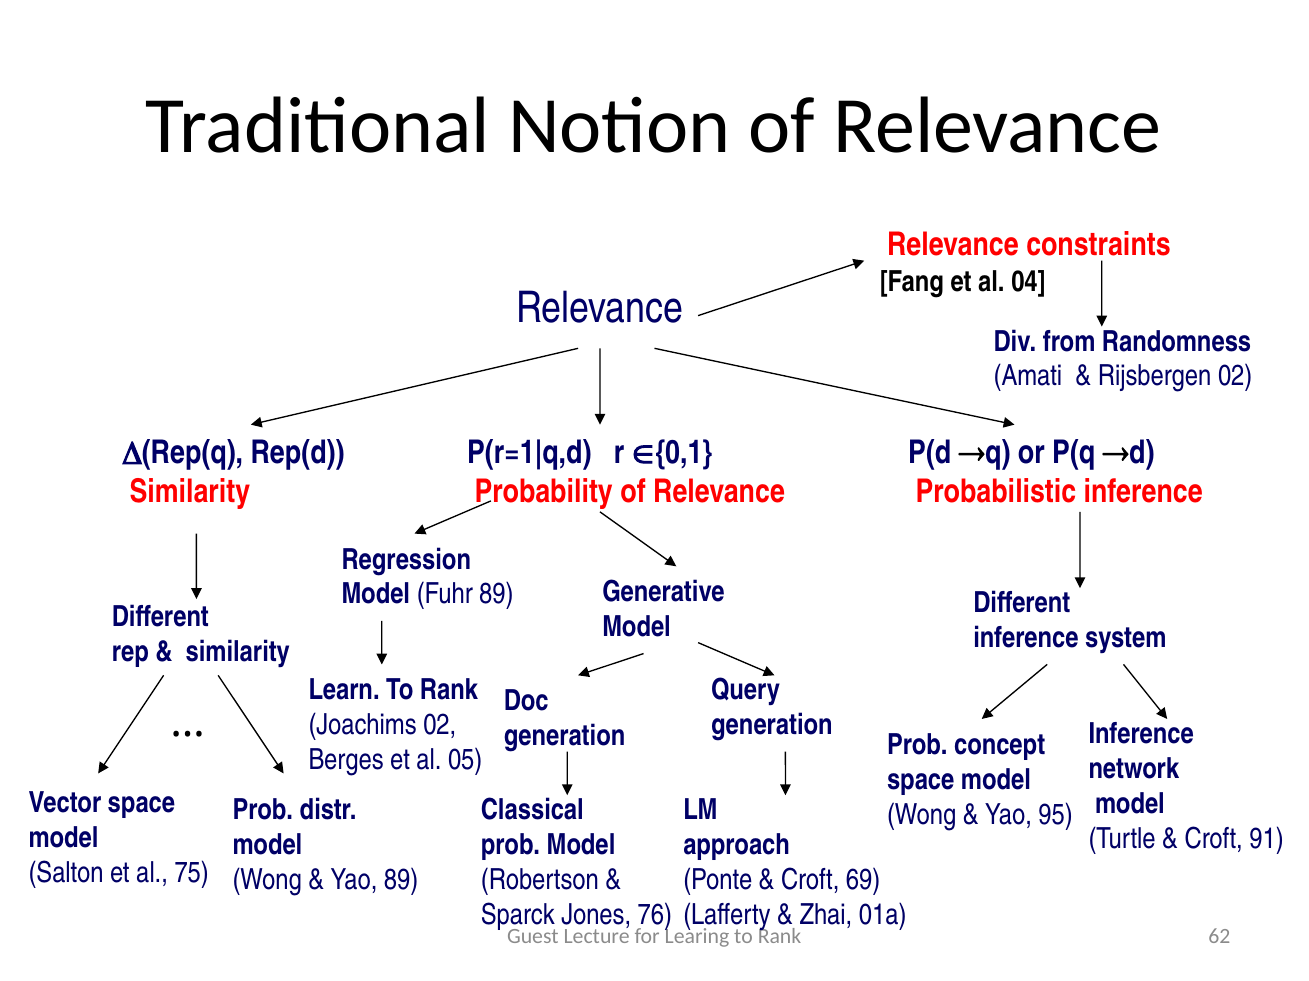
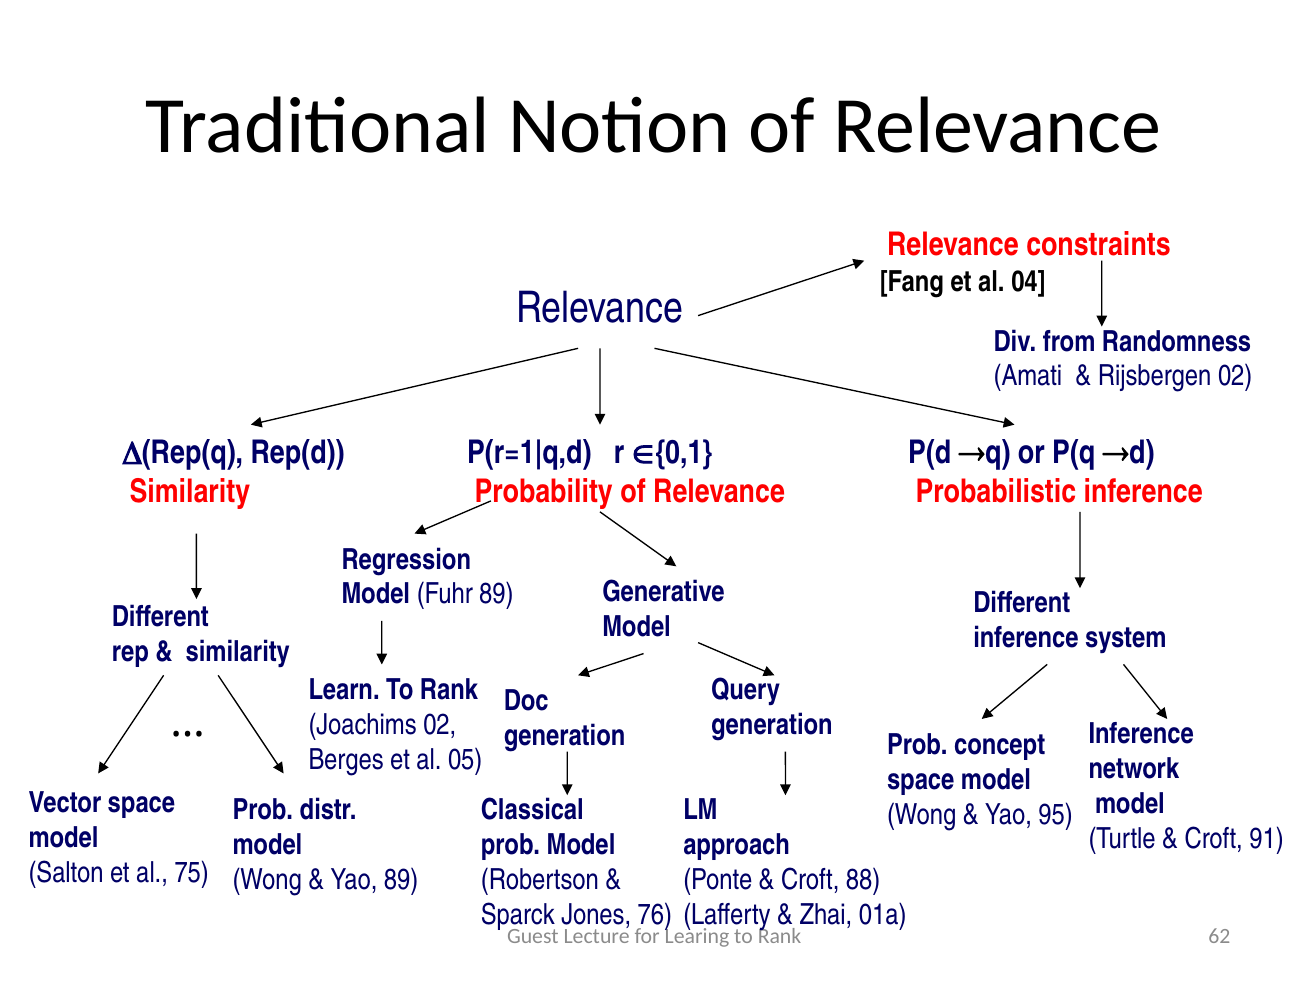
69: 69 -> 88
